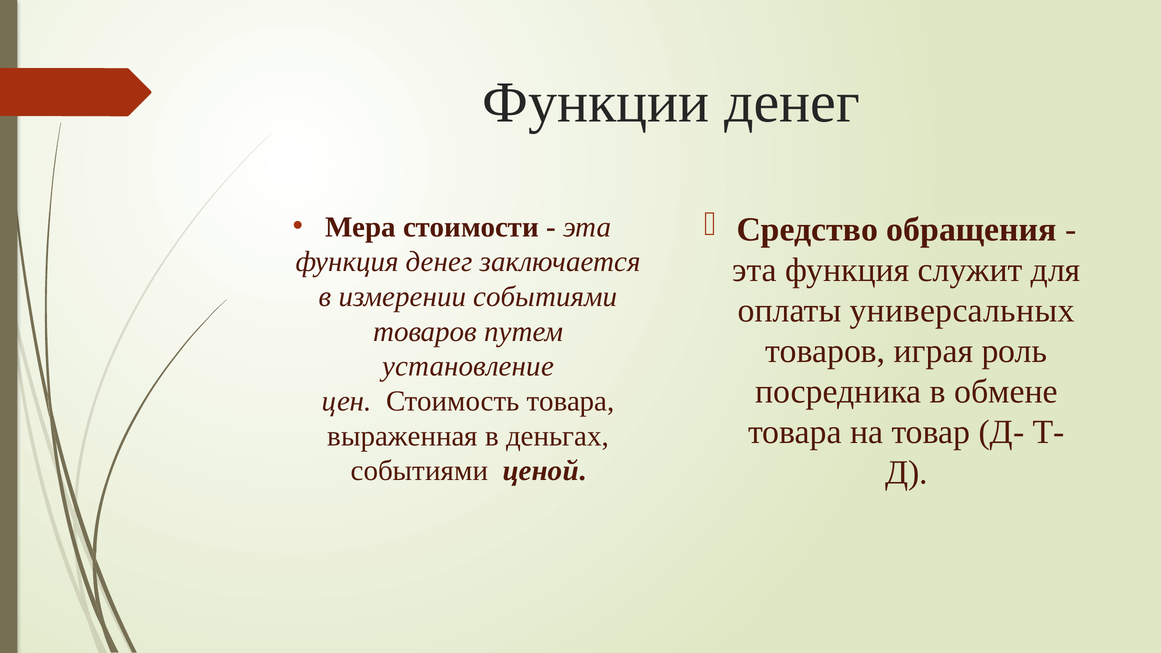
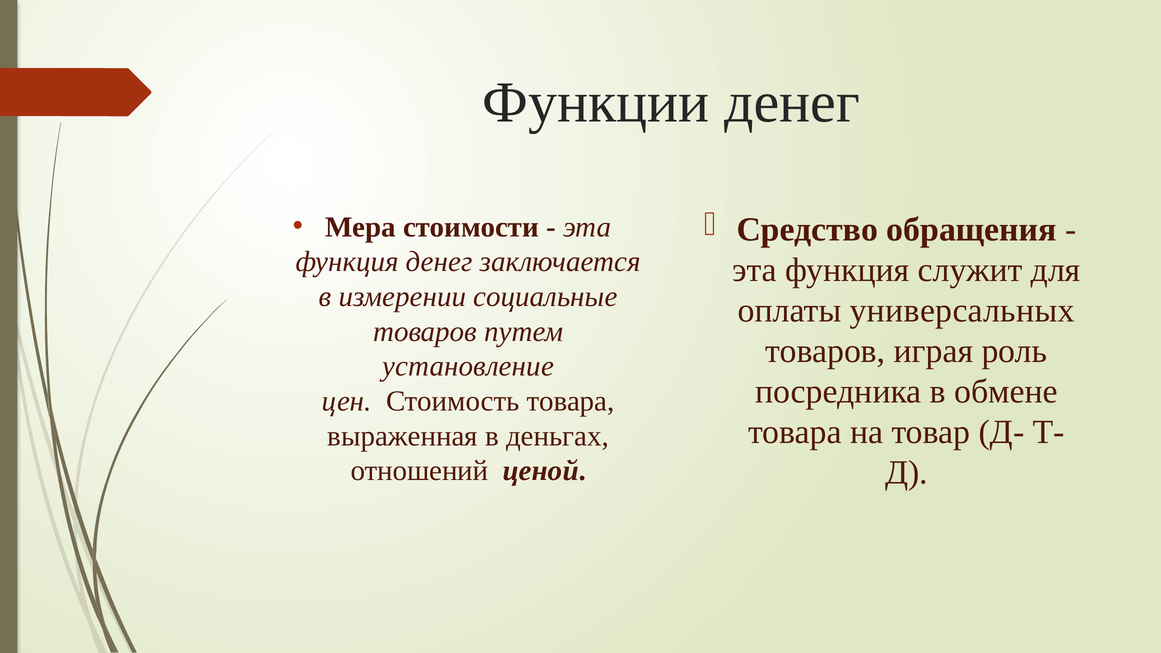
измерении событиями: событиями -> социальные
событиями at (419, 471): событиями -> отношений
